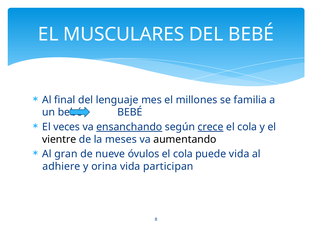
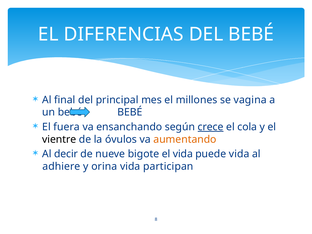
MUSCULARES: MUSCULARES -> DIFERENCIAS
lenguaje: lenguaje -> principal
familia: familia -> vagina
veces: veces -> fuera
ensanchando underline: present -> none
meses: meses -> óvulos
aumentando colour: black -> orange
gran: gran -> decir
óvulos: óvulos -> bigote
cola at (183, 154): cola -> vida
